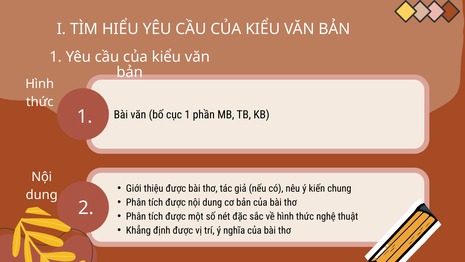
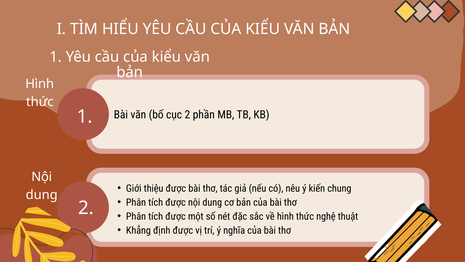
cục 1: 1 -> 2
